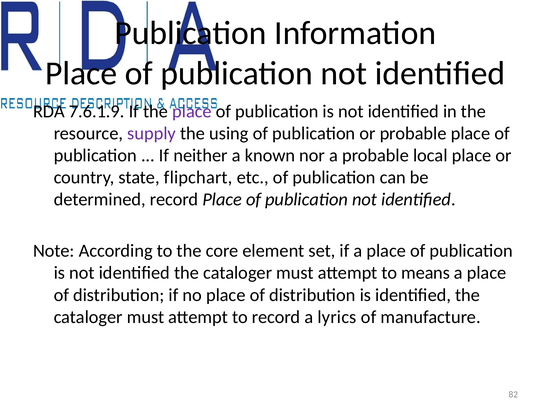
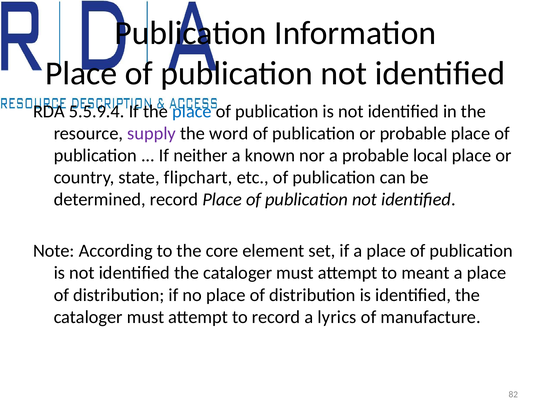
7.6.1.9: 7.6.1.9 -> 5.5.9.4
place at (192, 111) colour: purple -> blue
using: using -> word
means: means -> meant
